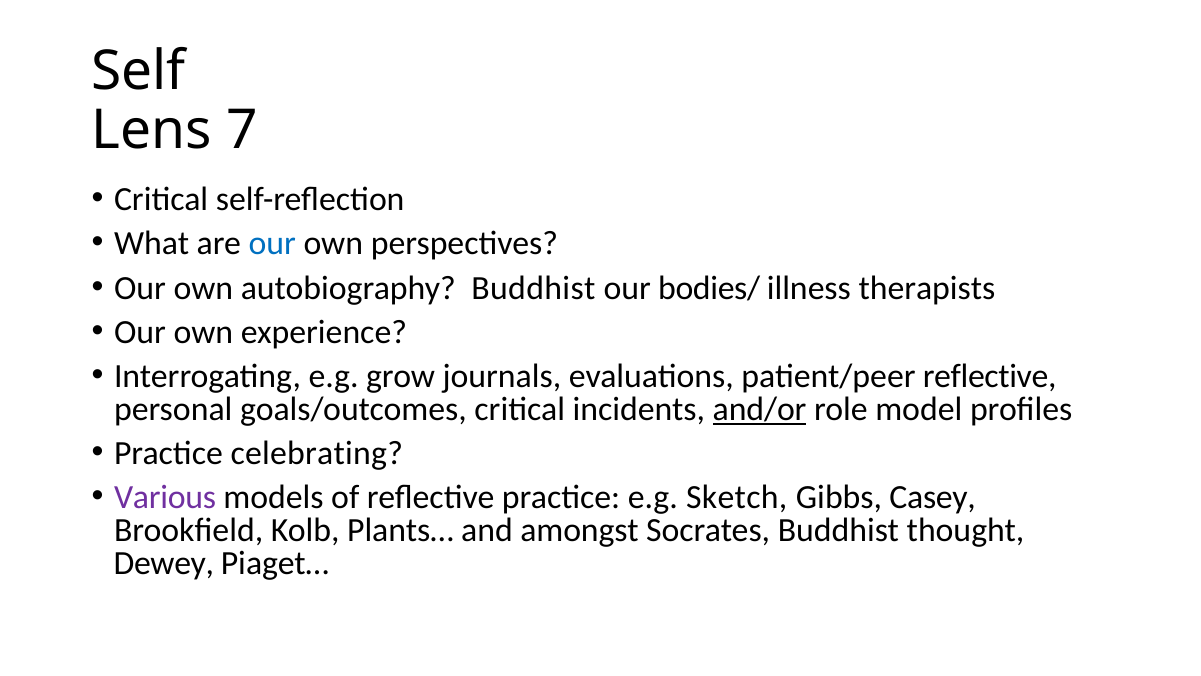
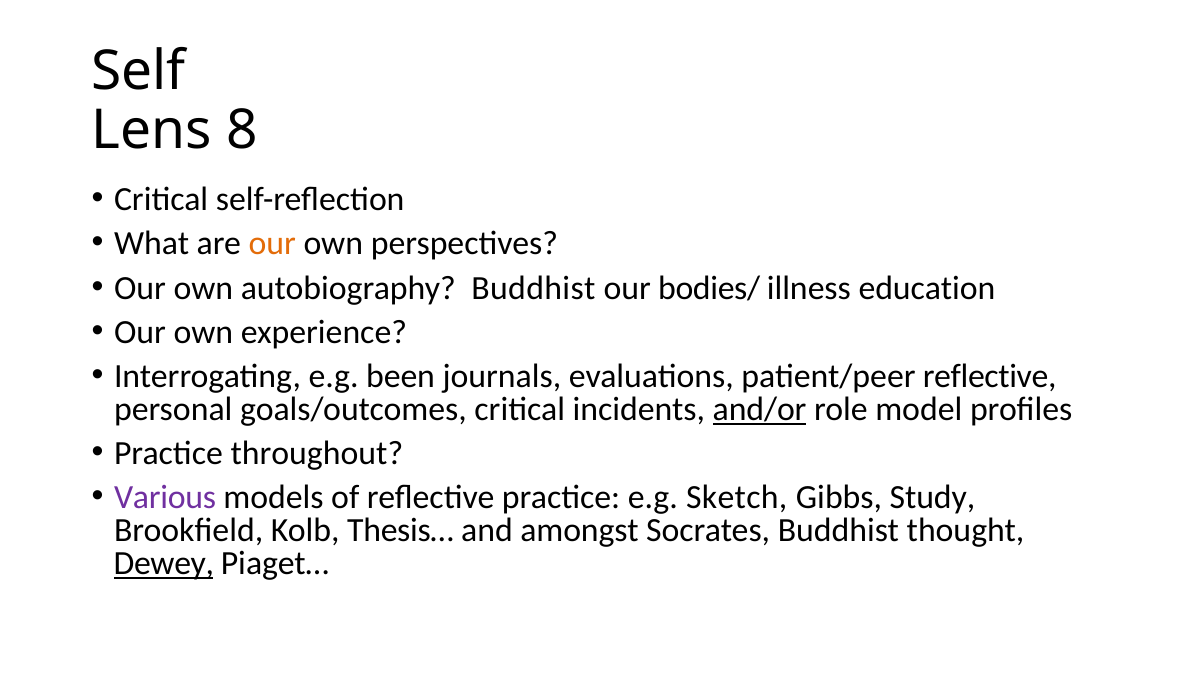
7: 7 -> 8
our at (272, 244) colour: blue -> orange
therapists: therapists -> education
grow: grow -> been
celebrating: celebrating -> throughout
Casey: Casey -> Study
Plants…: Plants… -> Thesis…
Dewey underline: none -> present
